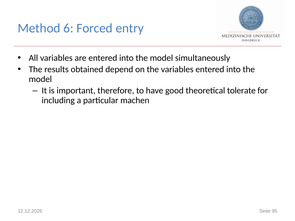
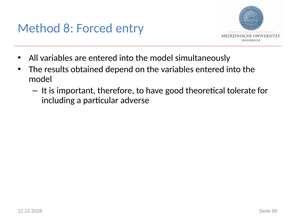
6: 6 -> 8
machen: machen -> adverse
